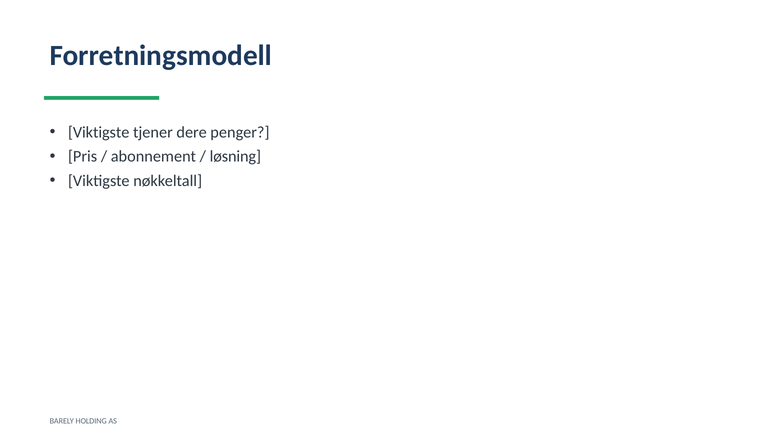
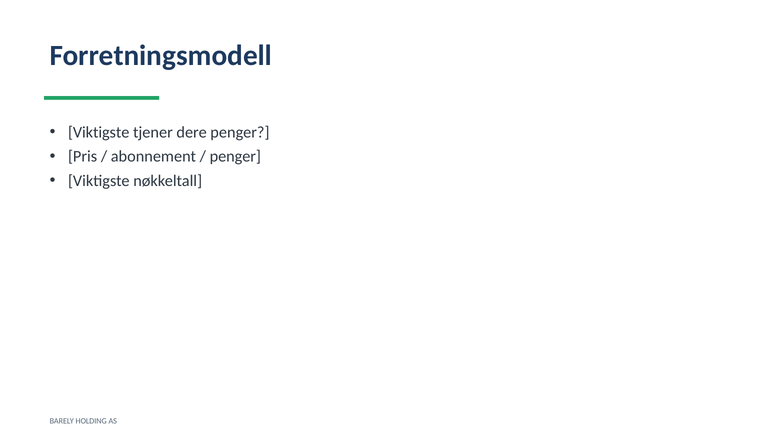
løsning at (235, 157): løsning -> penger
